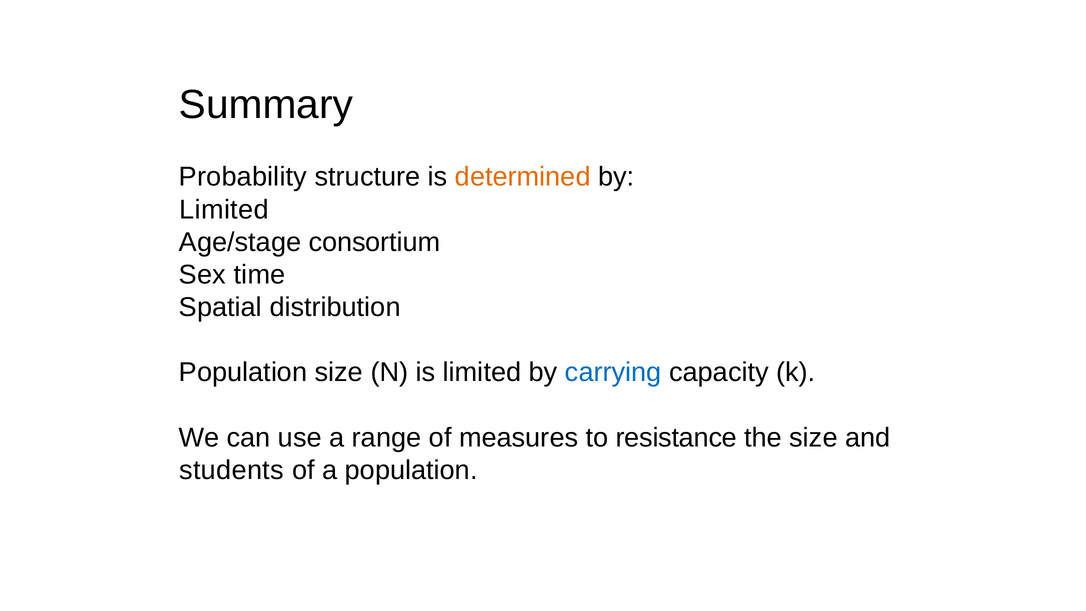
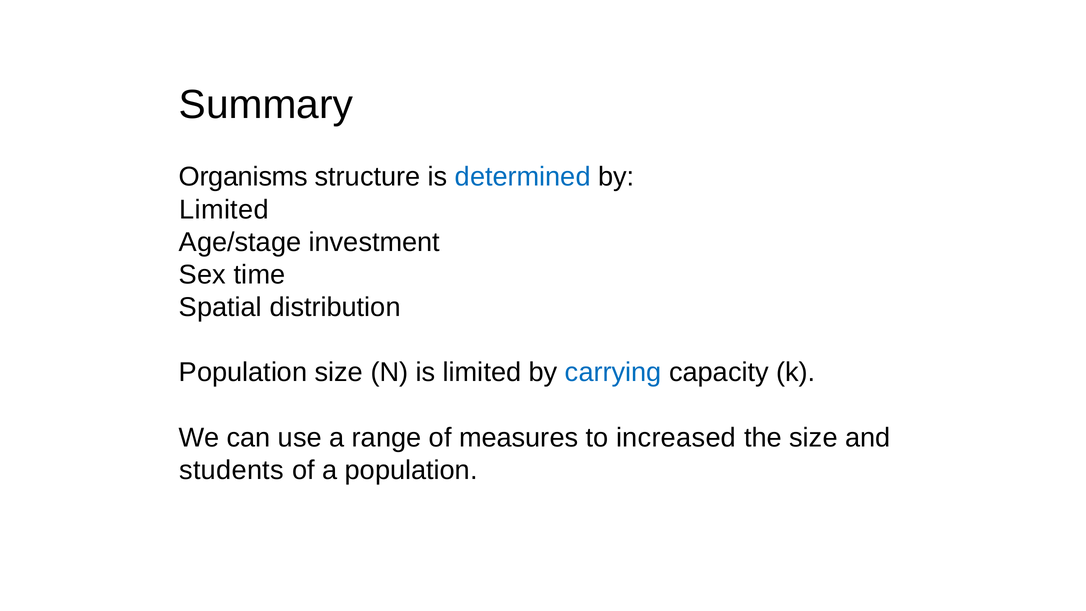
Probability: Probability -> Organisms
determined colour: orange -> blue
consortium: consortium -> investment
resistance: resistance -> increased
